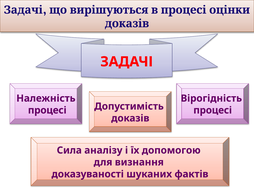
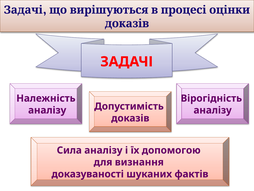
процесі at (47, 110): процесі -> аналізу
процесі at (213, 110): процесі -> аналізу
